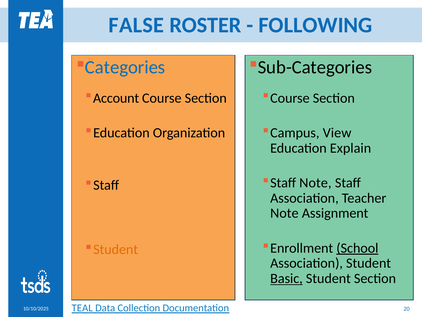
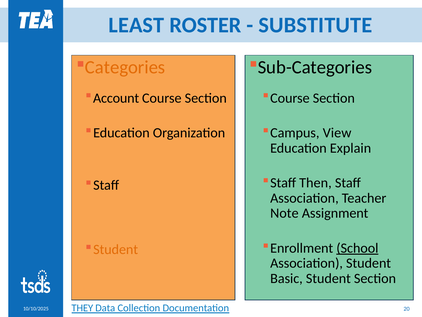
FALSE: FALSE -> LEAST
FOLLOWING: FOLLOWING -> SUBSTITUTE
Categories colour: blue -> orange
Staff Note: Note -> Then
Basic underline: present -> none
TEAL: TEAL -> THEY
